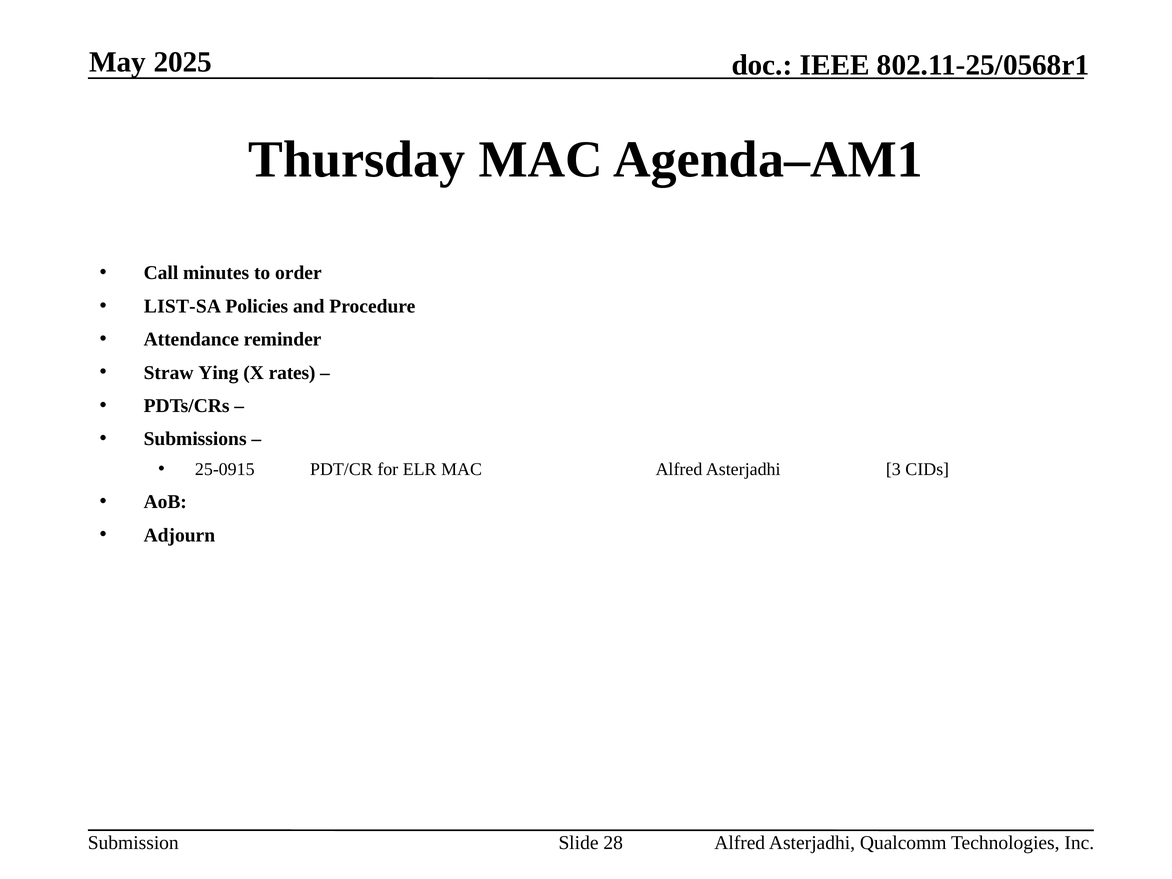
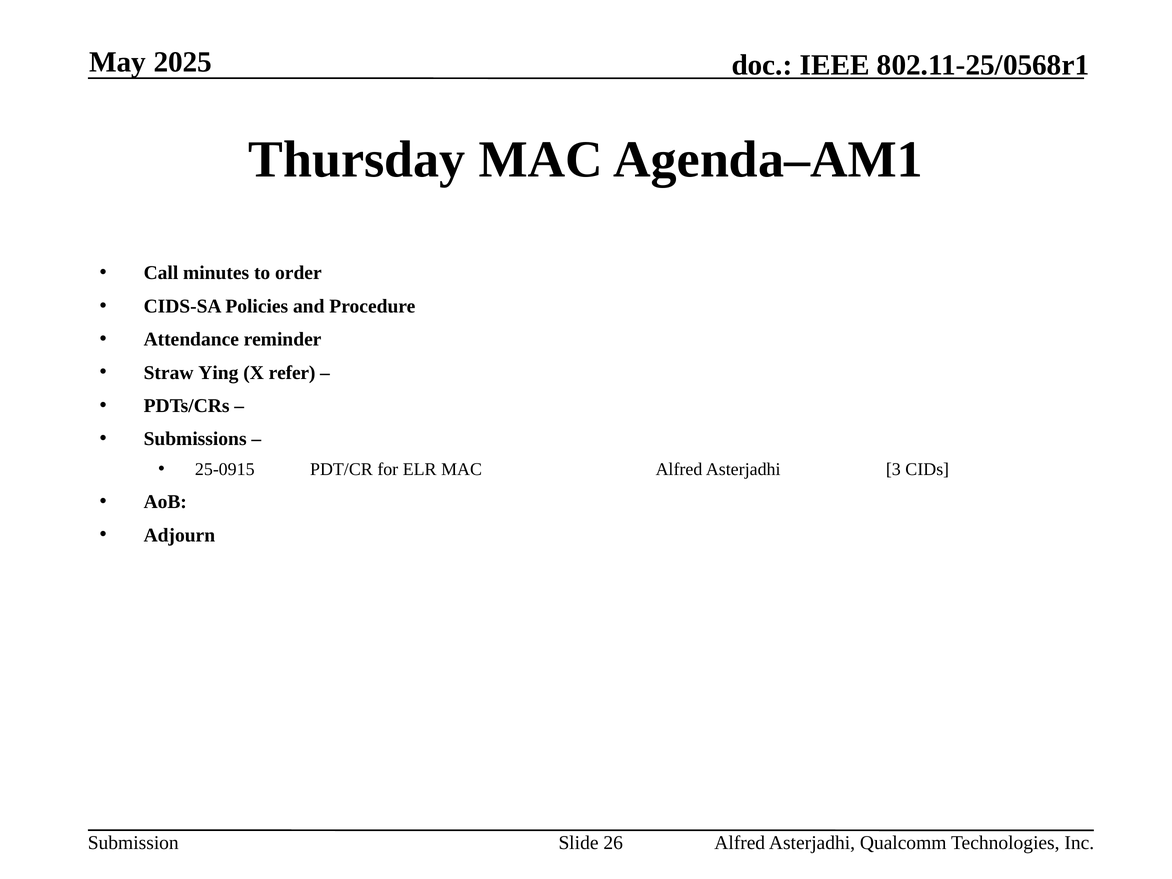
LIST-SA: LIST-SA -> CIDS-SA
rates: rates -> refer
28: 28 -> 26
